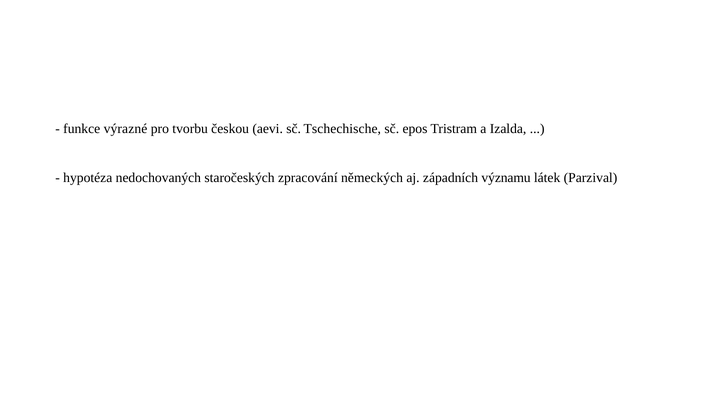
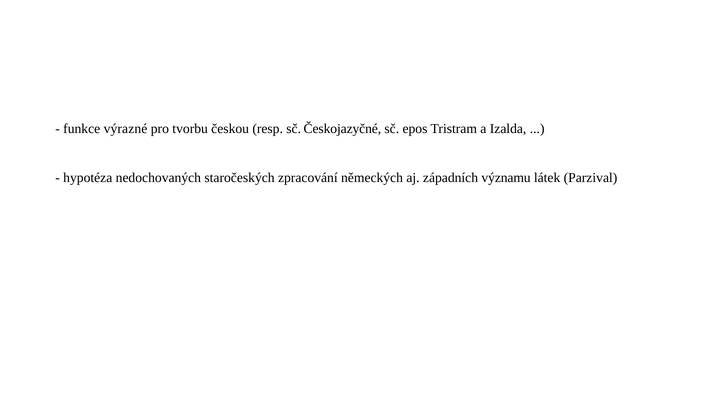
aevi: aevi -> resp
Tschechische: Tschechische -> Českojazyčné
